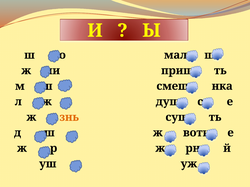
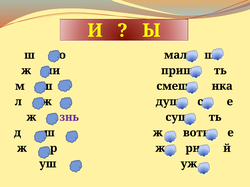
знь colour: orange -> purple
